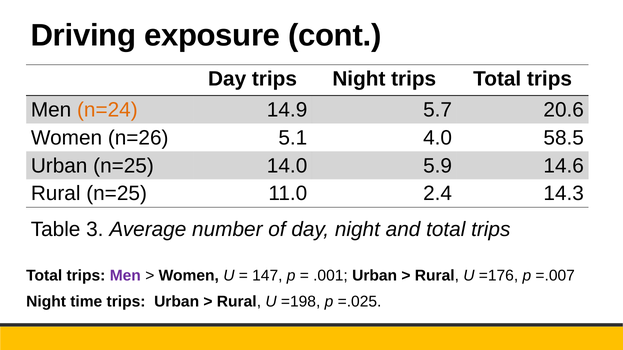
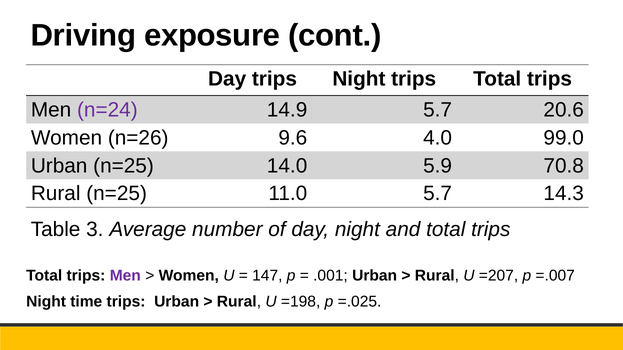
n=24 colour: orange -> purple
5.1: 5.1 -> 9.6
58.5: 58.5 -> 99.0
14.6: 14.6 -> 70.8
11.0 2.4: 2.4 -> 5.7
=176: =176 -> =207
